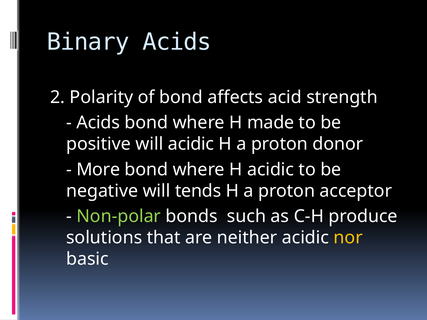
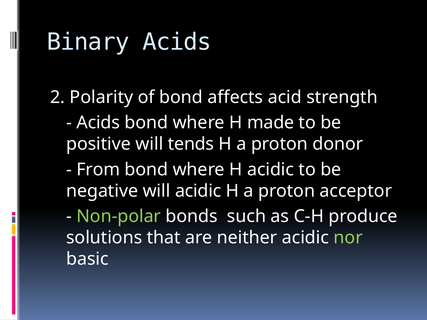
will acidic: acidic -> tends
More: More -> From
will tends: tends -> acidic
nor colour: yellow -> light green
